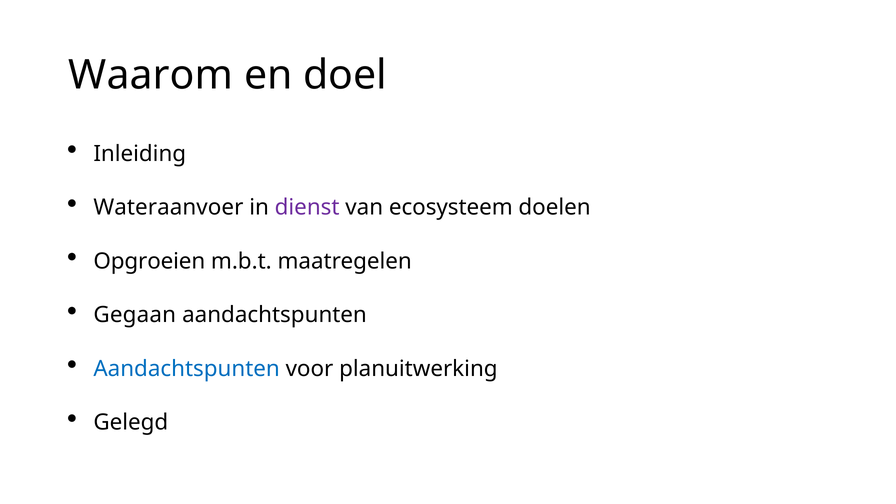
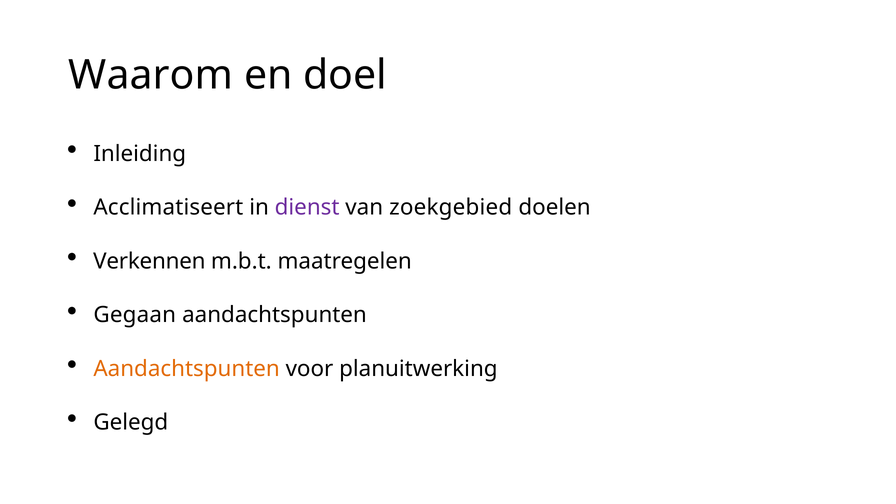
Wateraanvoer: Wateraanvoer -> Acclimatiseert
ecosysteem: ecosysteem -> zoekgebied
Opgroeien: Opgroeien -> Verkennen
Aandachtspunten at (187, 369) colour: blue -> orange
